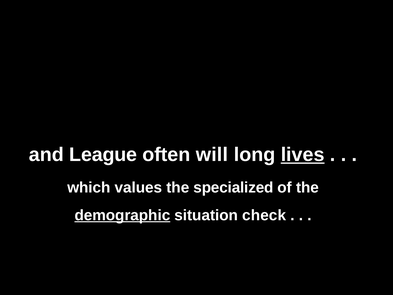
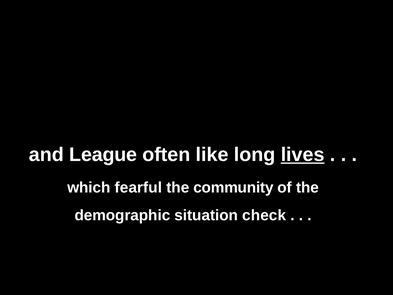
will: will -> like
values: values -> fearful
specialized: specialized -> community
demographic underline: present -> none
